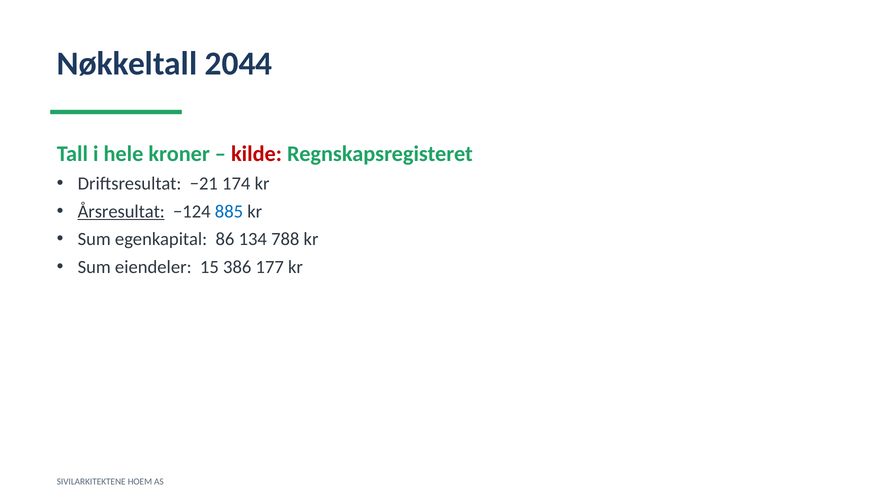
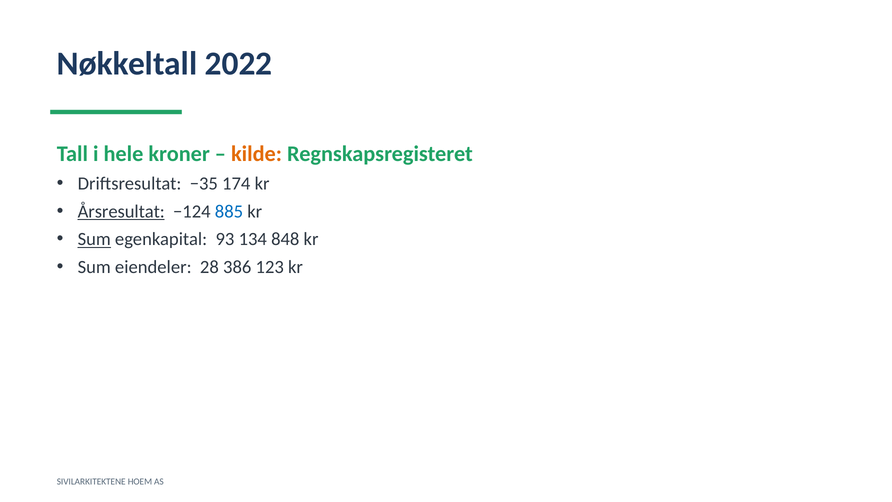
2044: 2044 -> 2022
kilde colour: red -> orange
−21: −21 -> −35
Sum at (94, 239) underline: none -> present
86: 86 -> 93
788: 788 -> 848
15: 15 -> 28
177: 177 -> 123
